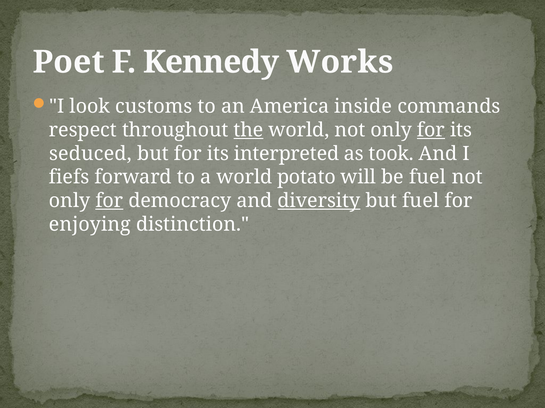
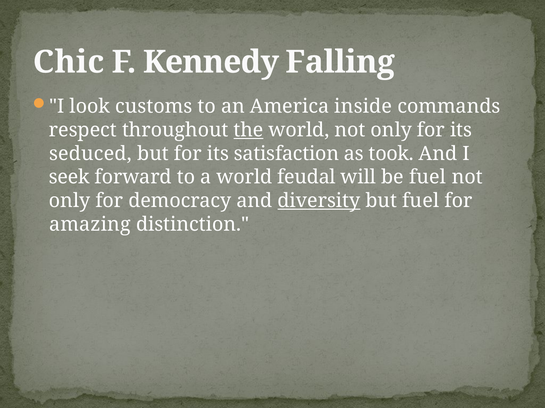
Poet: Poet -> Chic
Works: Works -> Falling
for at (431, 130) underline: present -> none
interpreted: interpreted -> satisfaction
fiefs: fiefs -> seek
potato: potato -> feudal
for at (109, 201) underline: present -> none
enjoying: enjoying -> amazing
